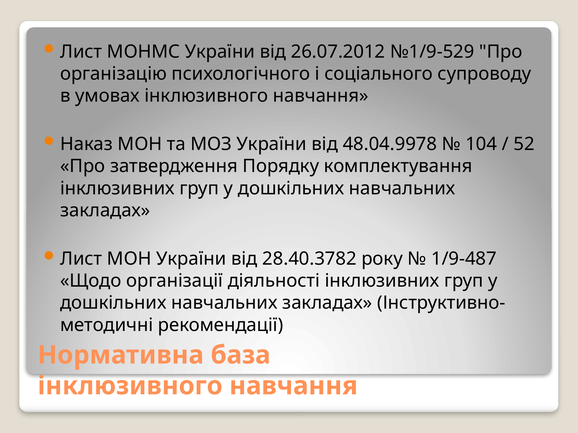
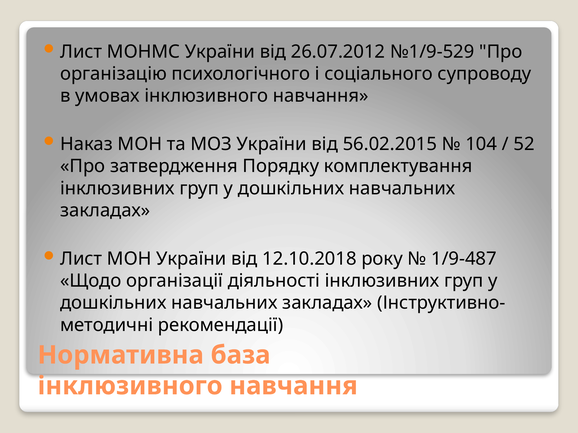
48.04.9978: 48.04.9978 -> 56.02.2015
28.40.3782: 28.40.3782 -> 12.10.2018
